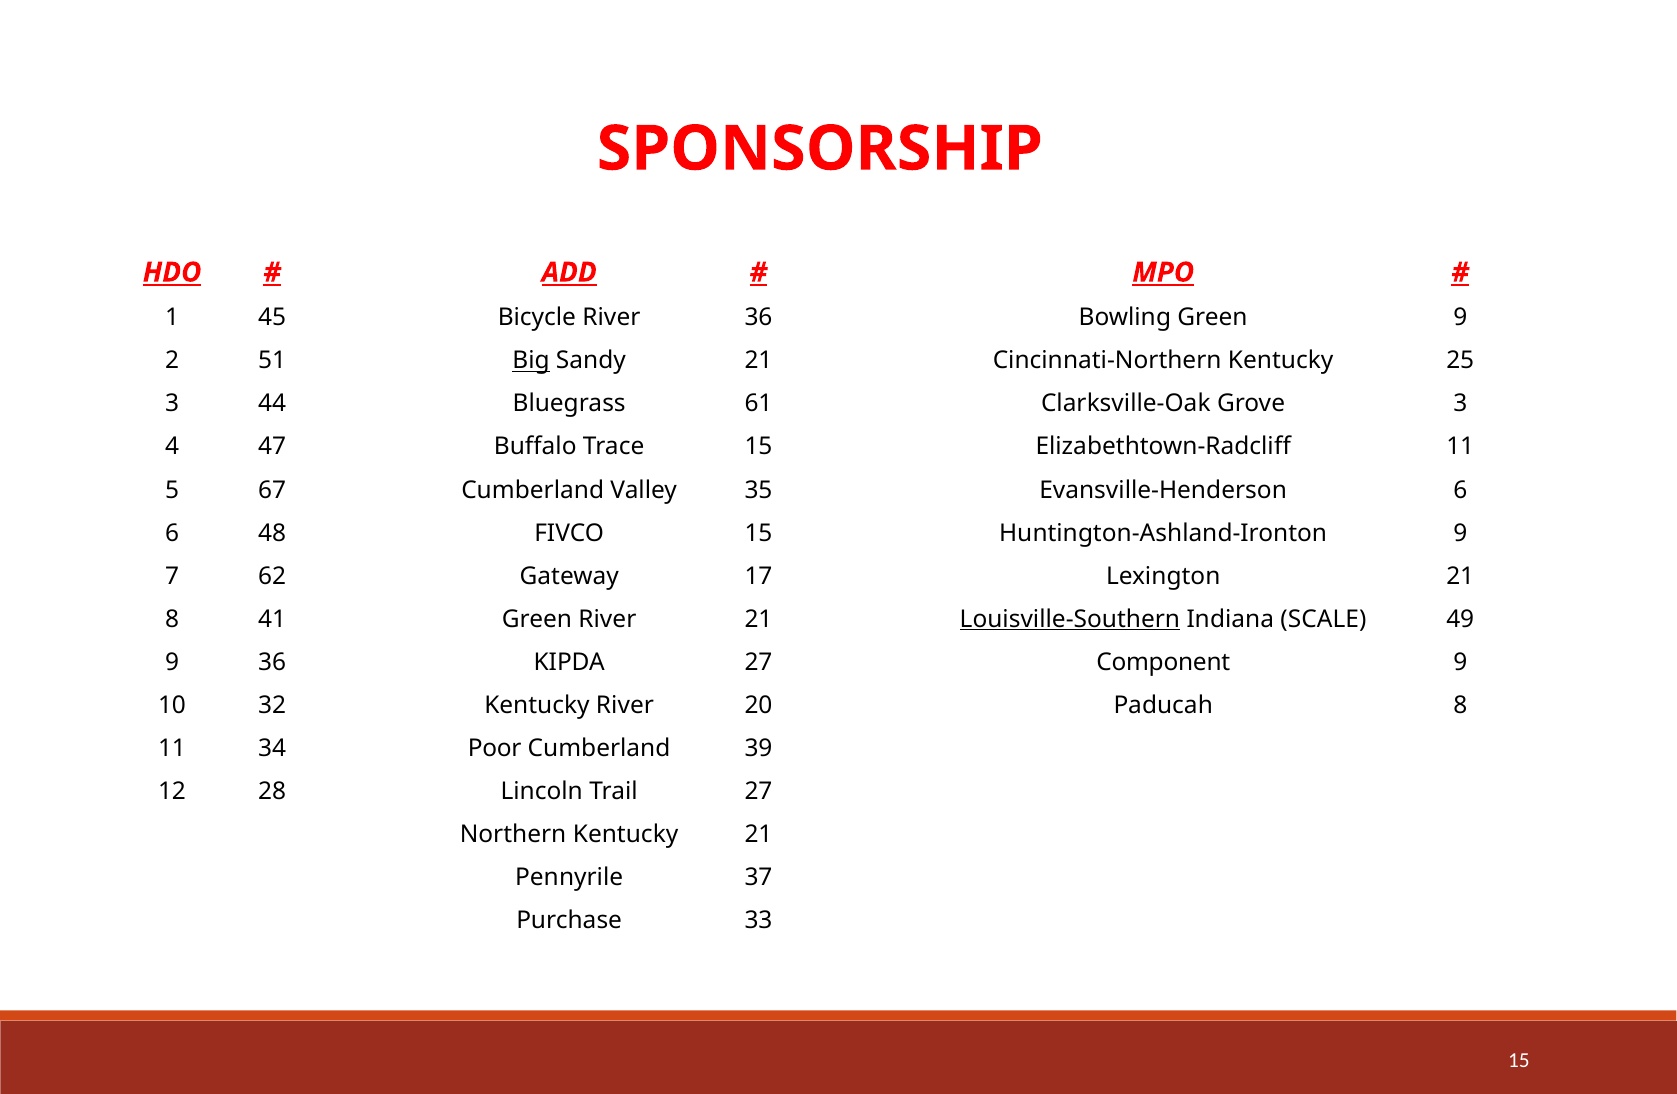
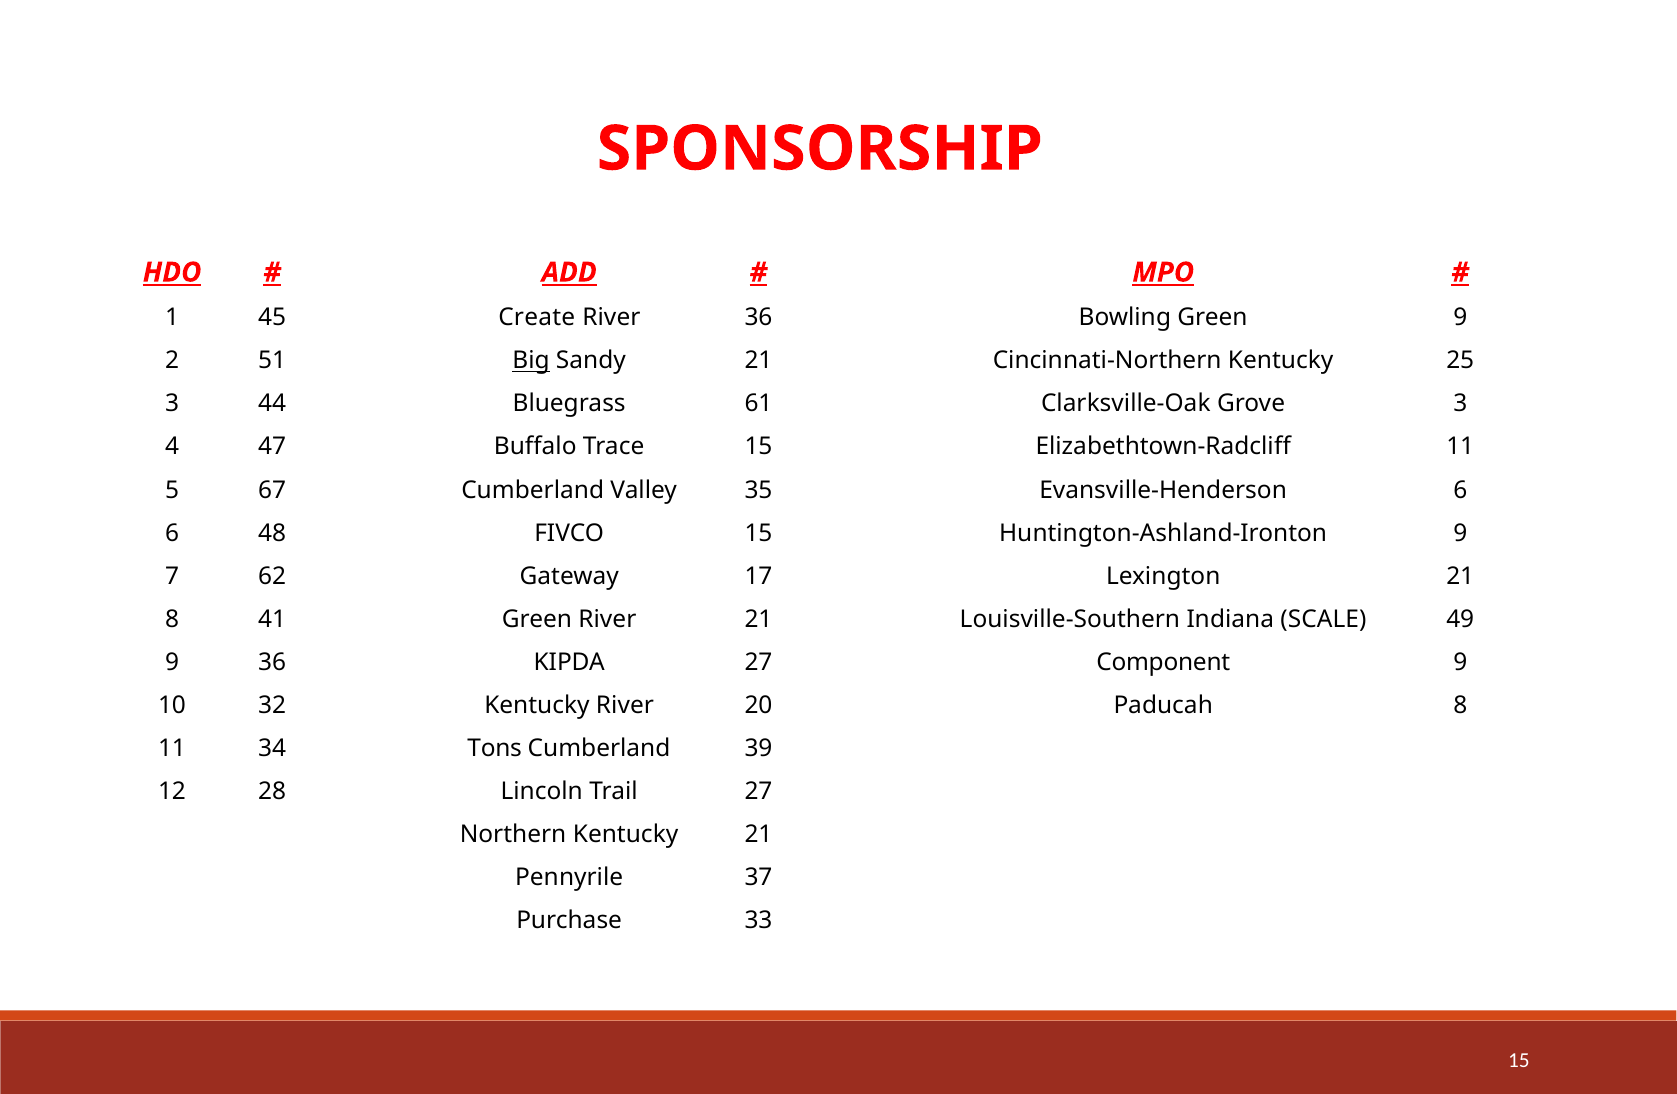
Bicycle: Bicycle -> Create
Louisville-Southern underline: present -> none
Poor: Poor -> Tons
